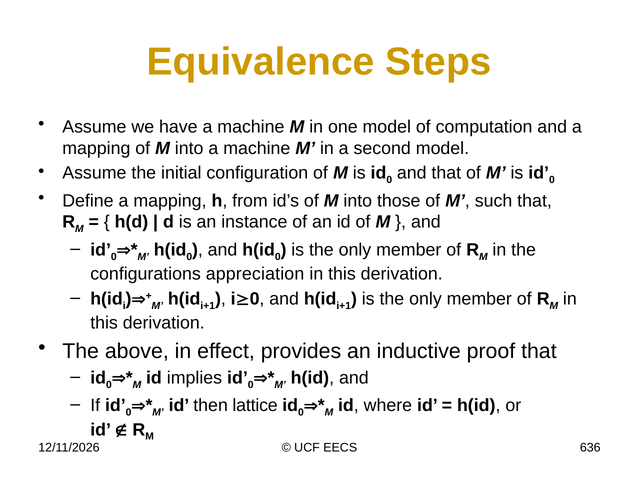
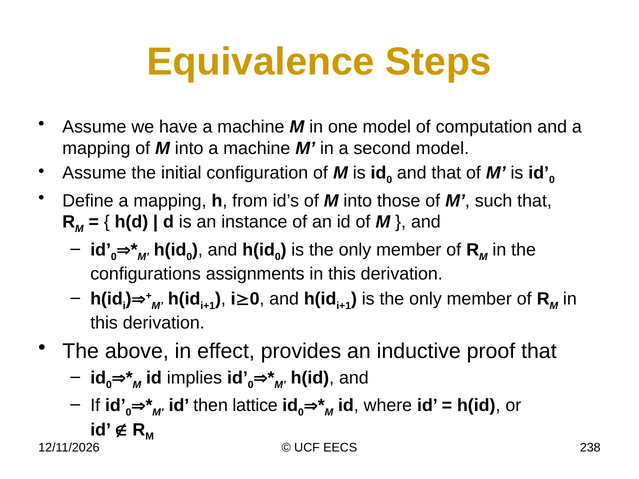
appreciation: appreciation -> assignments
636: 636 -> 238
